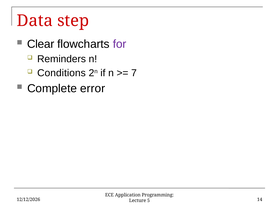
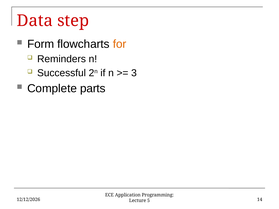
Clear: Clear -> Form
for colour: purple -> orange
Conditions: Conditions -> Successful
7: 7 -> 3
error: error -> parts
